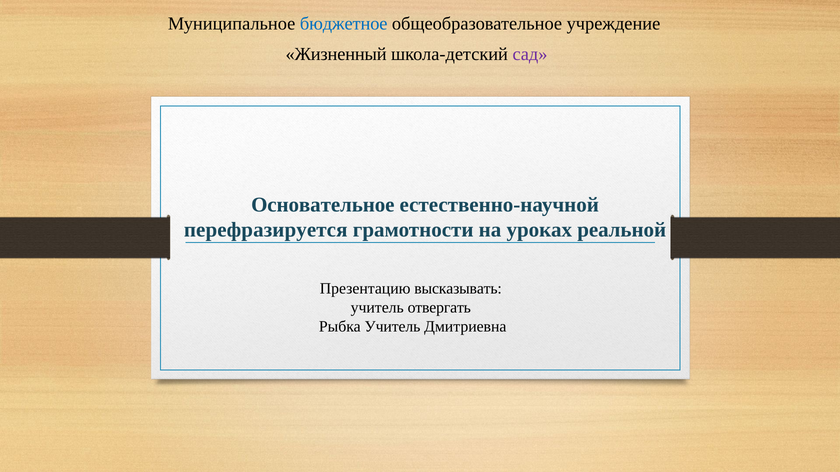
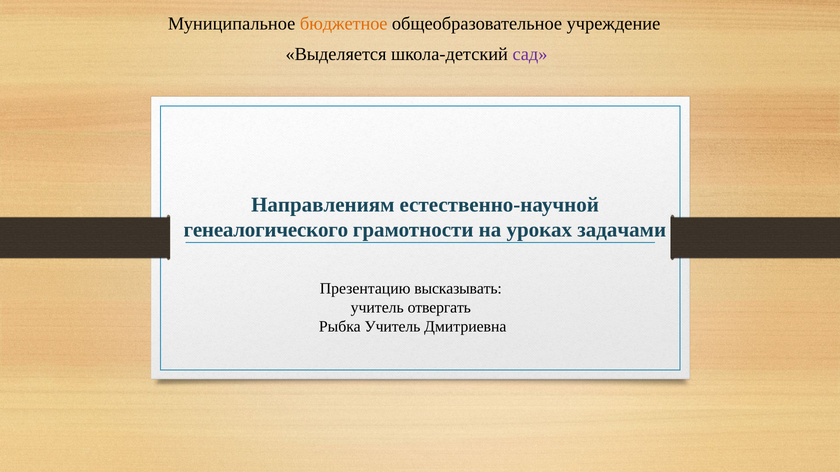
бюджетное colour: blue -> orange
Жизненный: Жизненный -> Выделяется
Основательное: Основательное -> Направлениям
перефразируется: перефразируется -> генеалогического
реальной: реальной -> задачами
